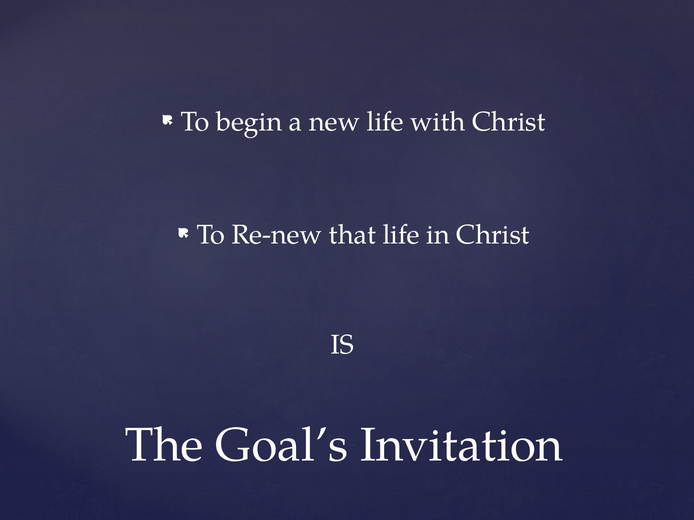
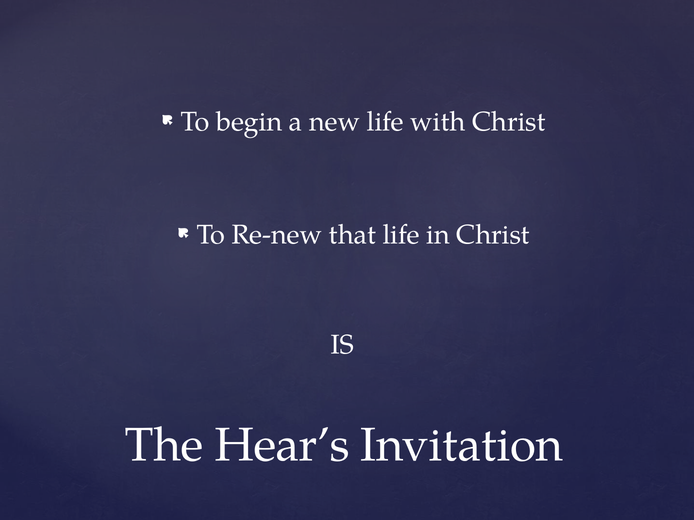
Goal’s: Goal’s -> Hear’s
